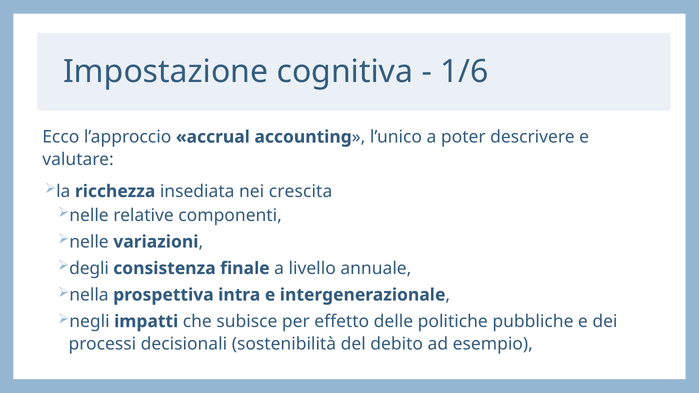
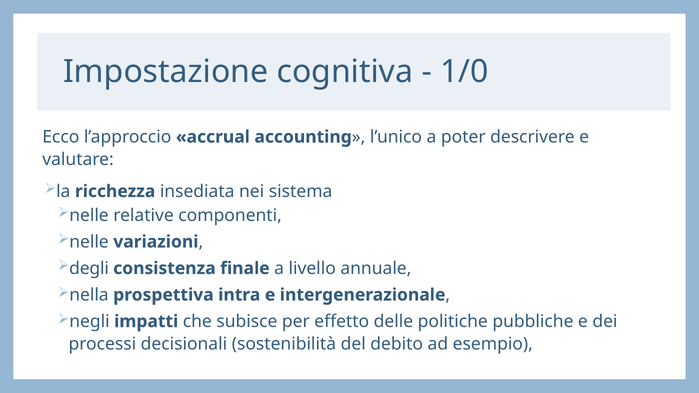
1/6: 1/6 -> 1/0
crescita: crescita -> sistema
